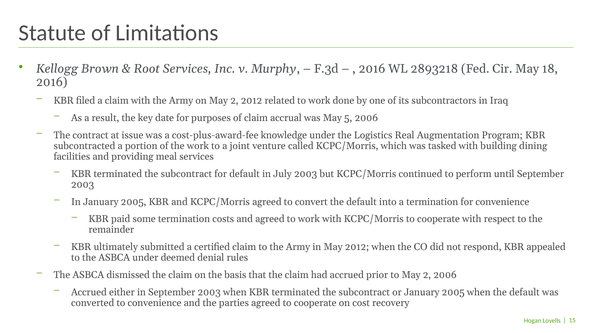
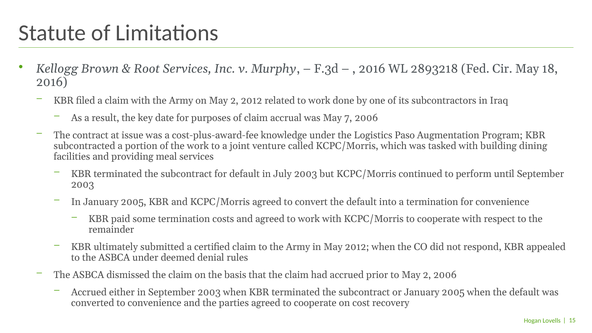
5: 5 -> 7
Real: Real -> Paso
